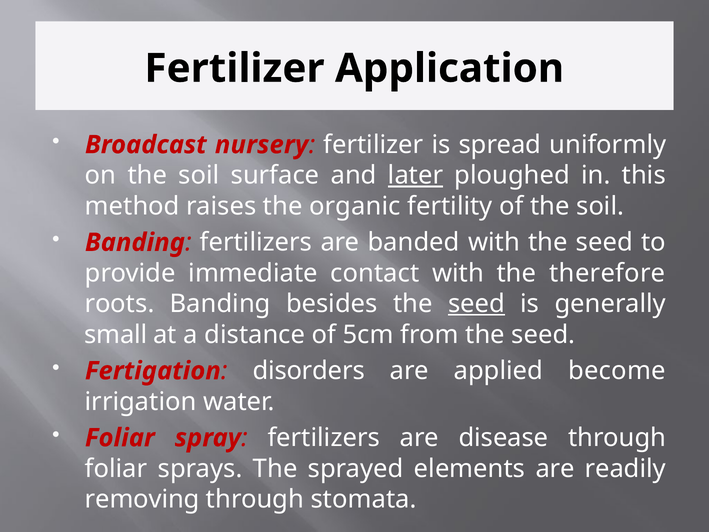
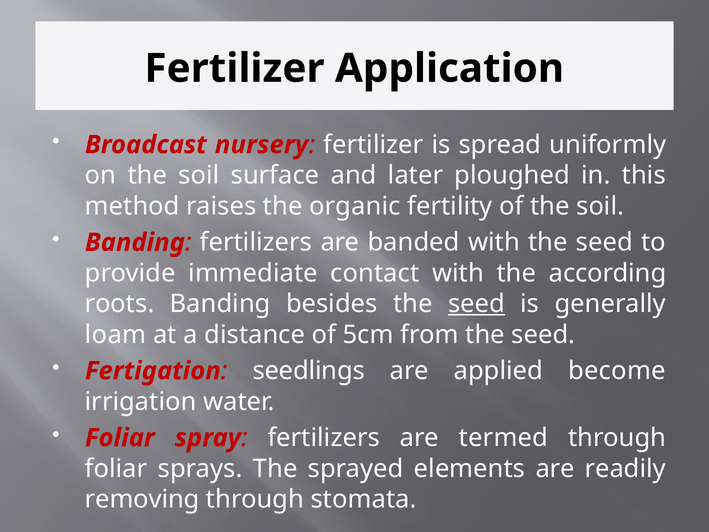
later underline: present -> none
therefore: therefore -> according
small: small -> loam
disorders: disorders -> seedlings
disease: disease -> termed
